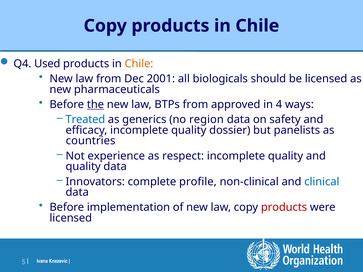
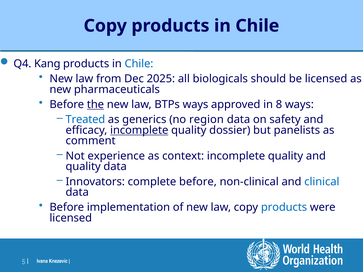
Used: Used -> Kang
Chile at (139, 64) colour: orange -> blue
2001: 2001 -> 2025
BTPs from: from -> ways
4: 4 -> 8
incomplete at (139, 130) underline: none -> present
countries: countries -> comment
respect: respect -> context
complete profile: profile -> before
products at (284, 207) colour: red -> blue
